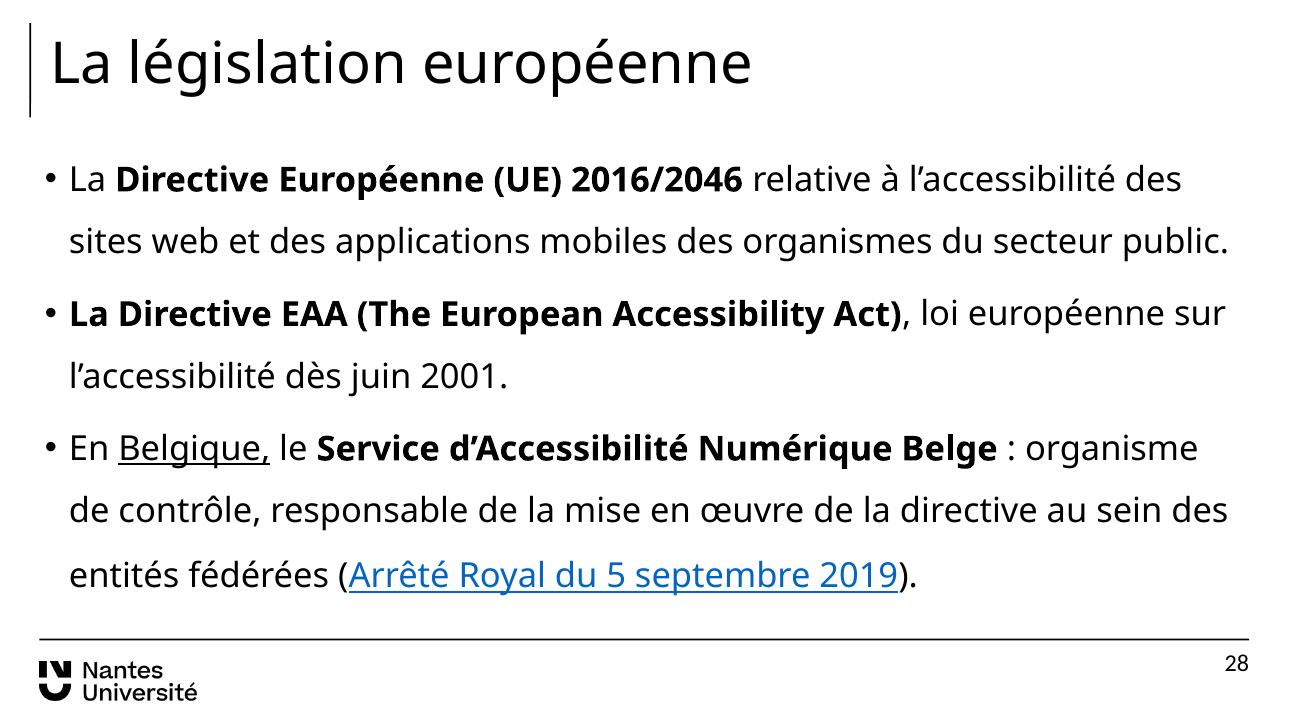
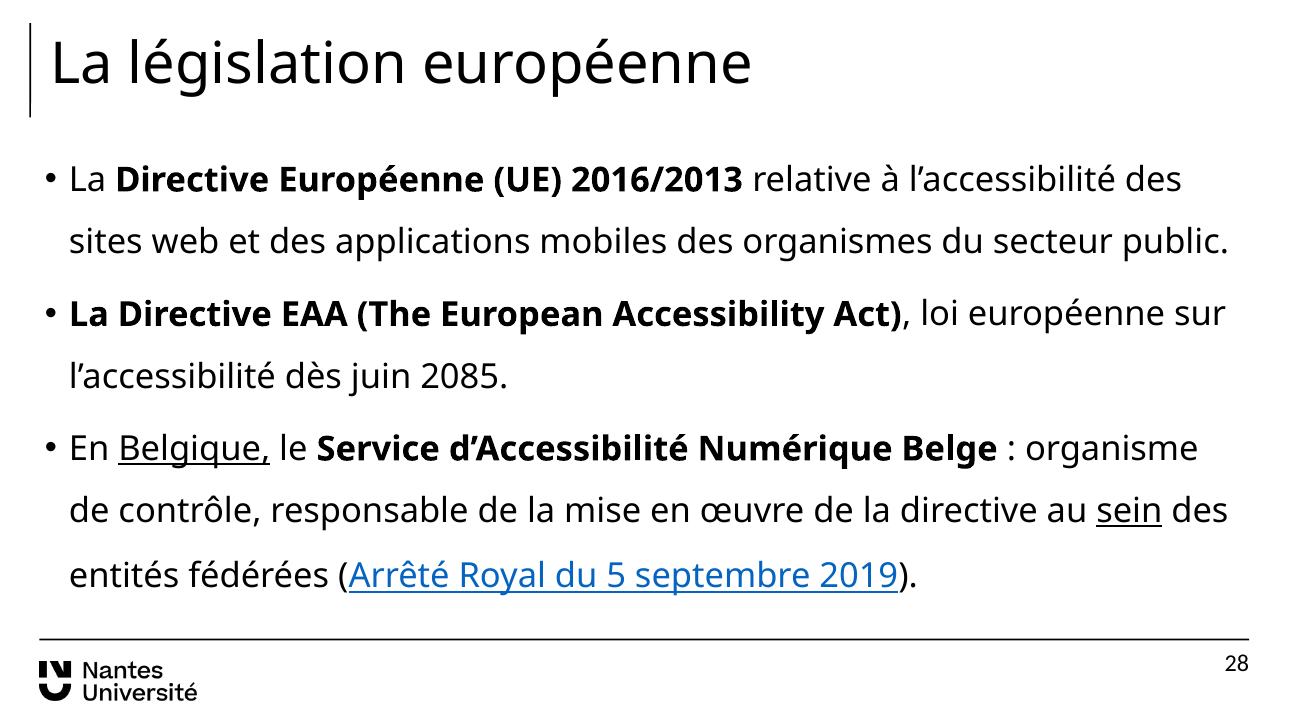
2016/2046: 2016/2046 -> 2016/2013
2001: 2001 -> 2085
sein underline: none -> present
